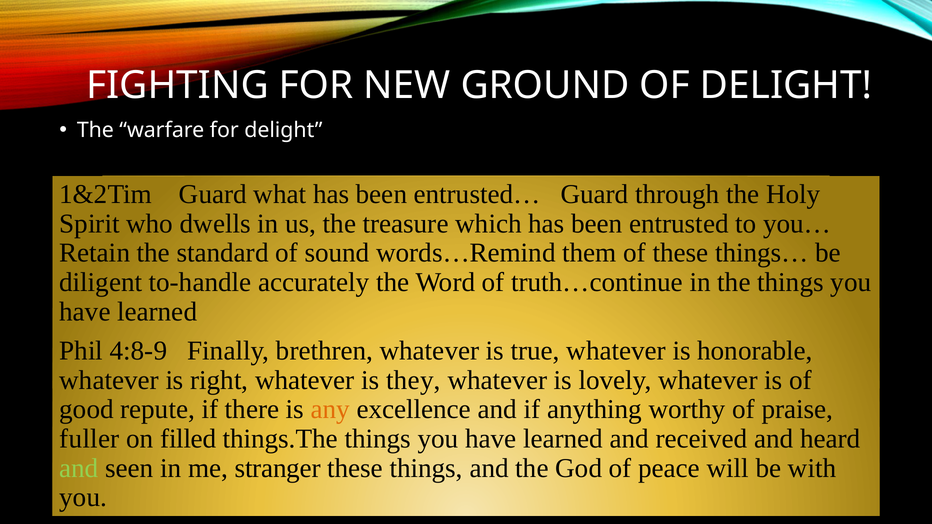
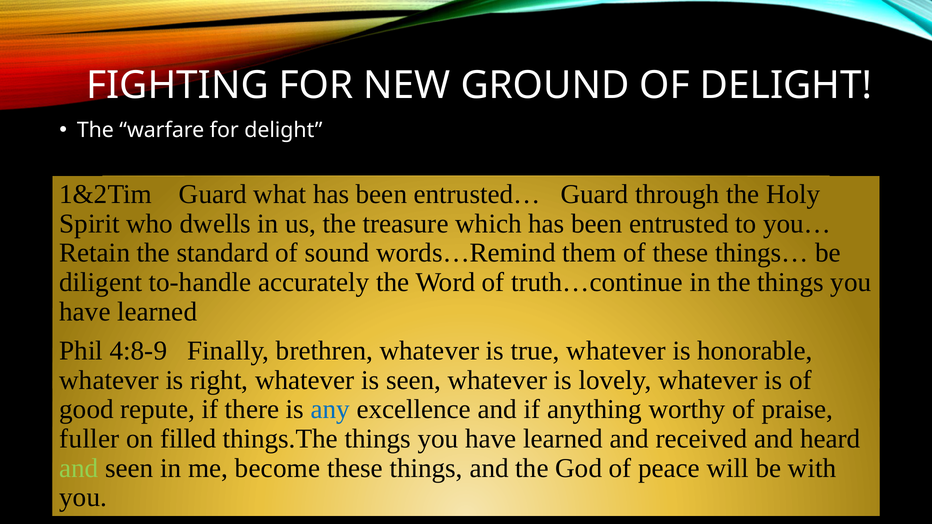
they at (413, 380): they -> seen
any colour: orange -> blue
stranger: stranger -> become
